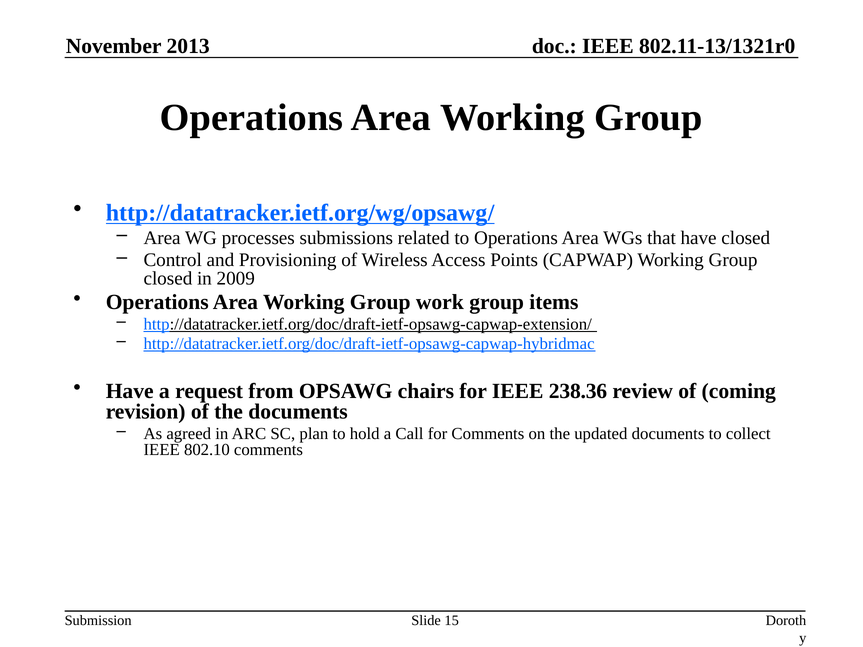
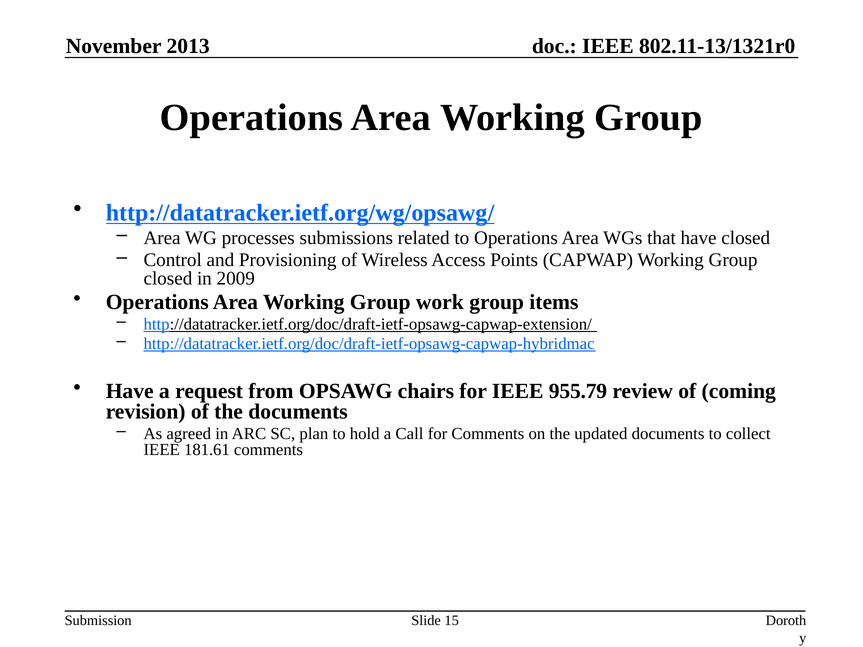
238.36: 238.36 -> 955.79
802.10: 802.10 -> 181.61
